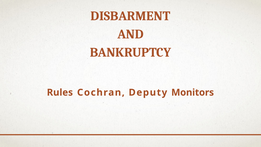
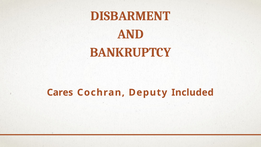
Rules: Rules -> Cares
Monitors: Monitors -> Included
